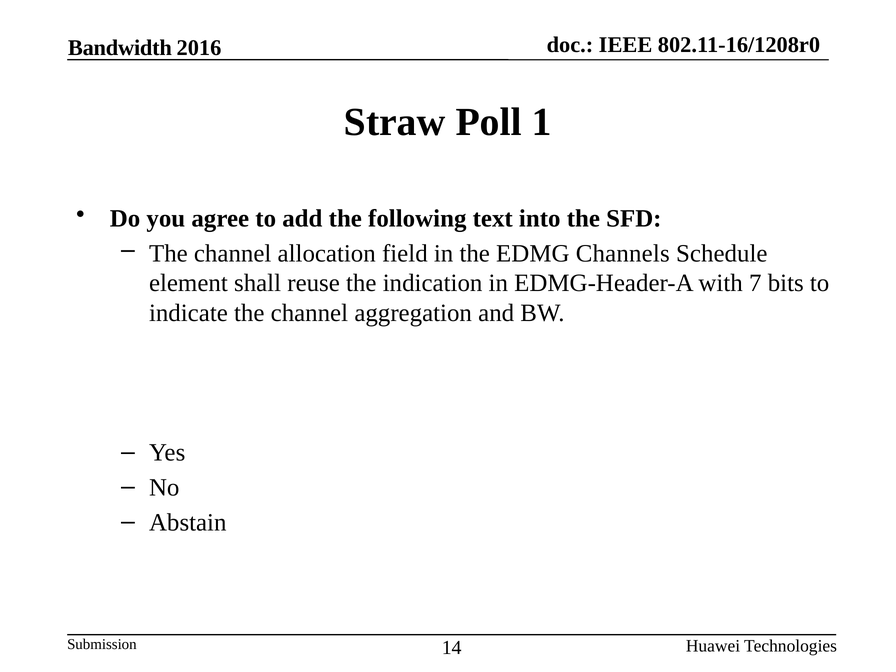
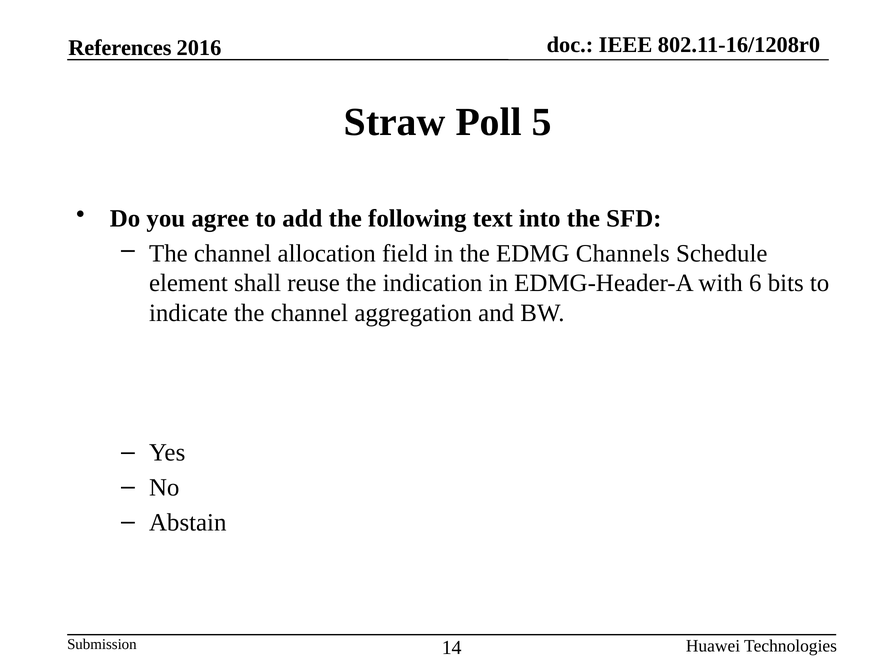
Bandwidth: Bandwidth -> References
1: 1 -> 5
7: 7 -> 6
